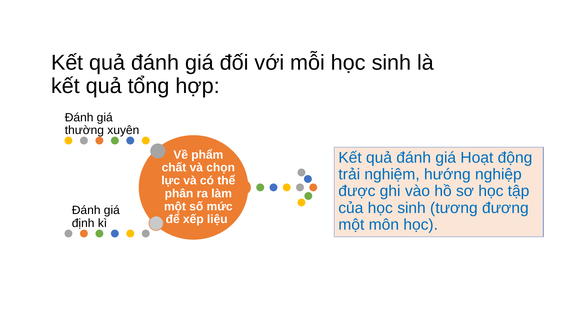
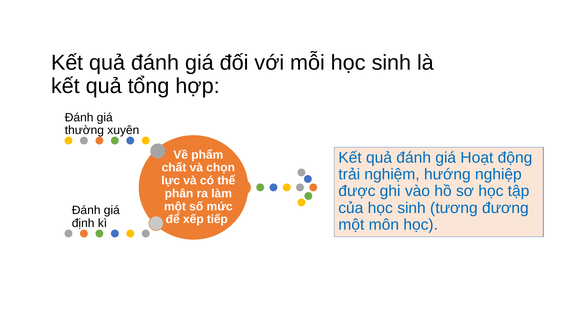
liệu: liệu -> tiếp
